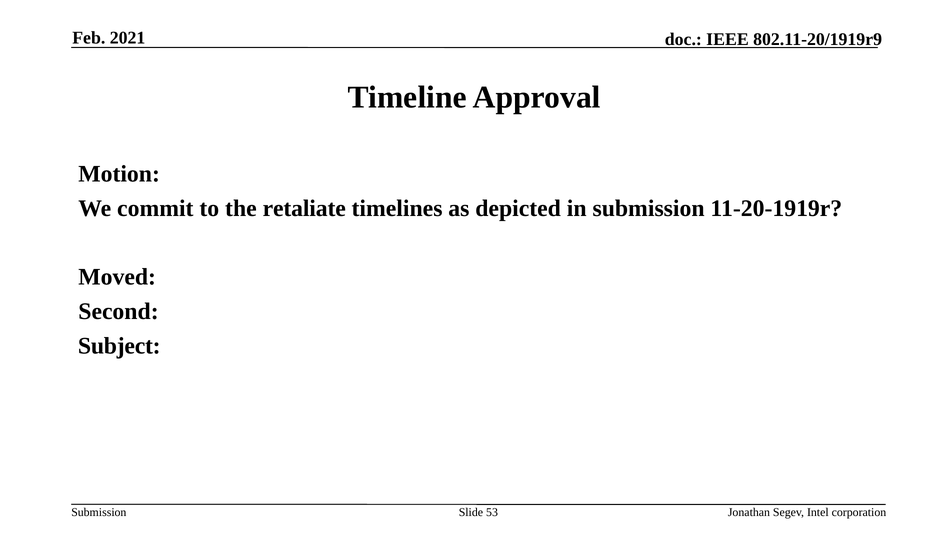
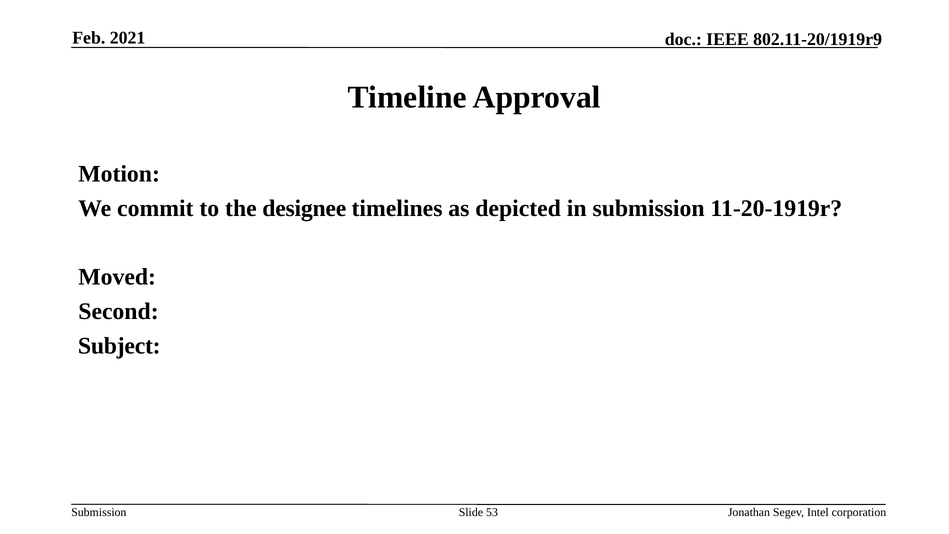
retaliate: retaliate -> designee
